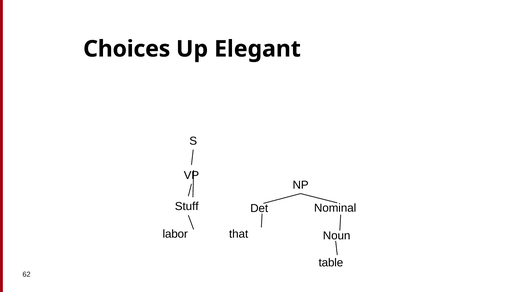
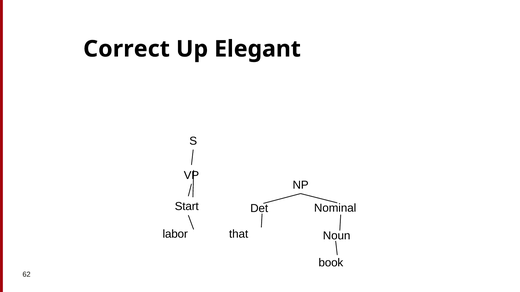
Choices: Choices -> Correct
Stuff: Stuff -> Start
table: table -> book
